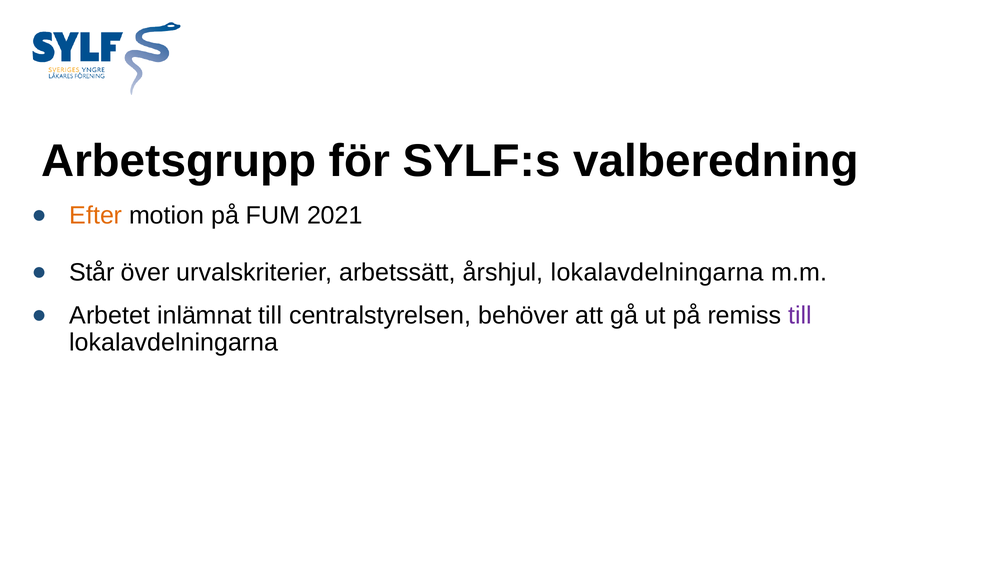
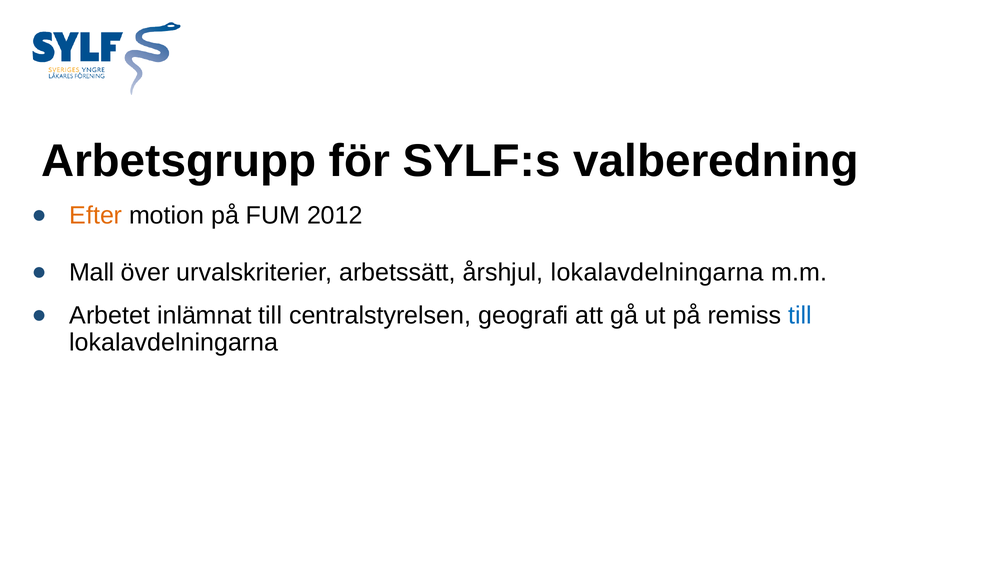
2021: 2021 -> 2012
Står: Står -> Mall
behöver: behöver -> geografi
till at (800, 315) colour: purple -> blue
